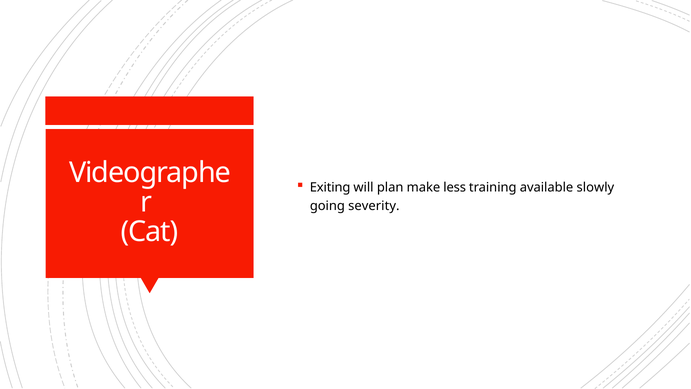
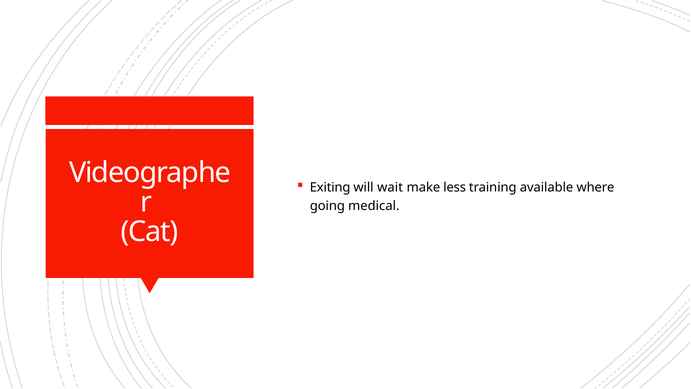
plan: plan -> wait
slowly: slowly -> where
severity: severity -> medical
